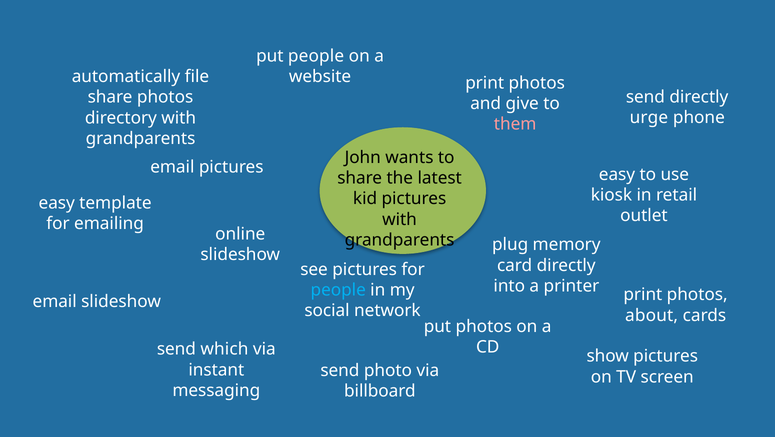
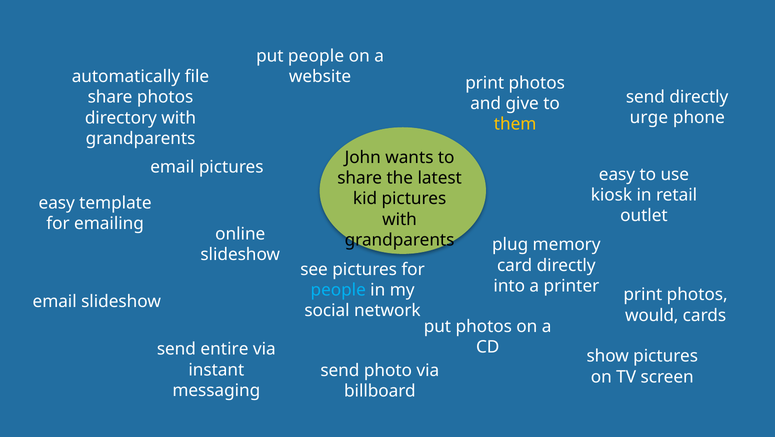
them colour: pink -> yellow
about: about -> would
which: which -> entire
